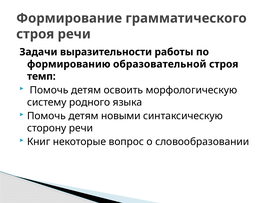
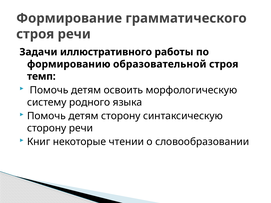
выразительности: выразительности -> иллюстративного
детям новыми: новыми -> сторону
вопрос: вопрос -> чтении
